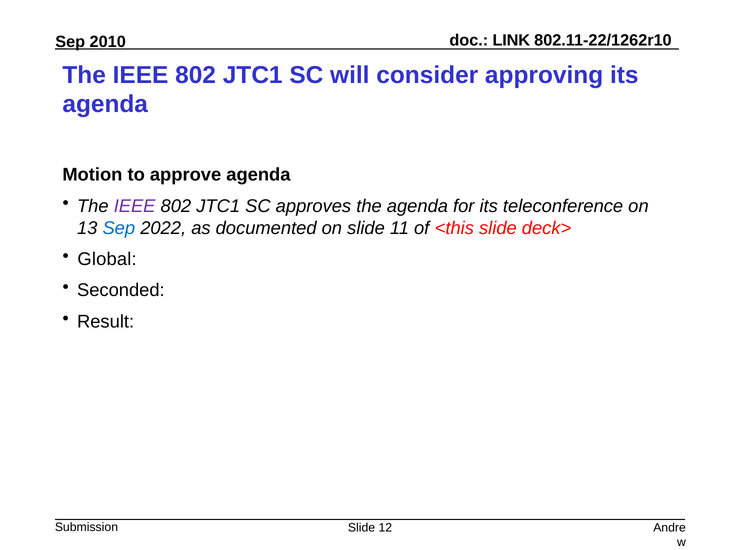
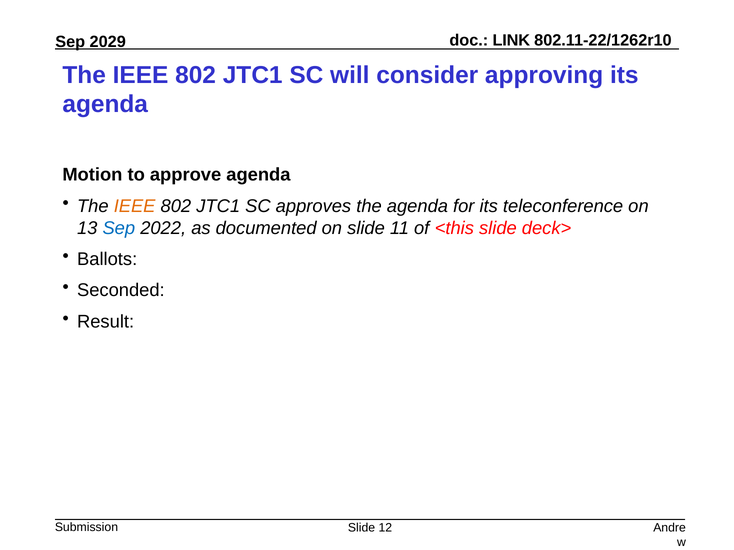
2010: 2010 -> 2029
IEEE at (135, 206) colour: purple -> orange
Global: Global -> Ballots
